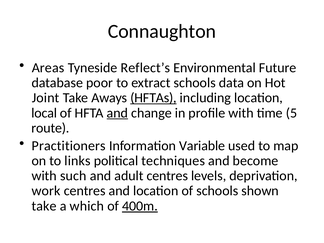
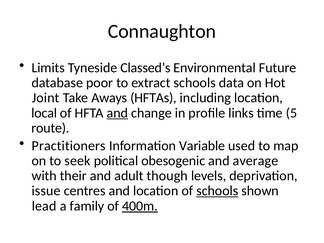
Areas: Areas -> Limits
Reflect’s: Reflect’s -> Classed’s
HFTAs underline: present -> none
profile with: with -> links
links: links -> seek
techniques: techniques -> obesogenic
become: become -> average
such: such -> their
adult centres: centres -> though
work: work -> issue
schools at (217, 191) underline: none -> present
take at (44, 206): take -> lead
which: which -> family
